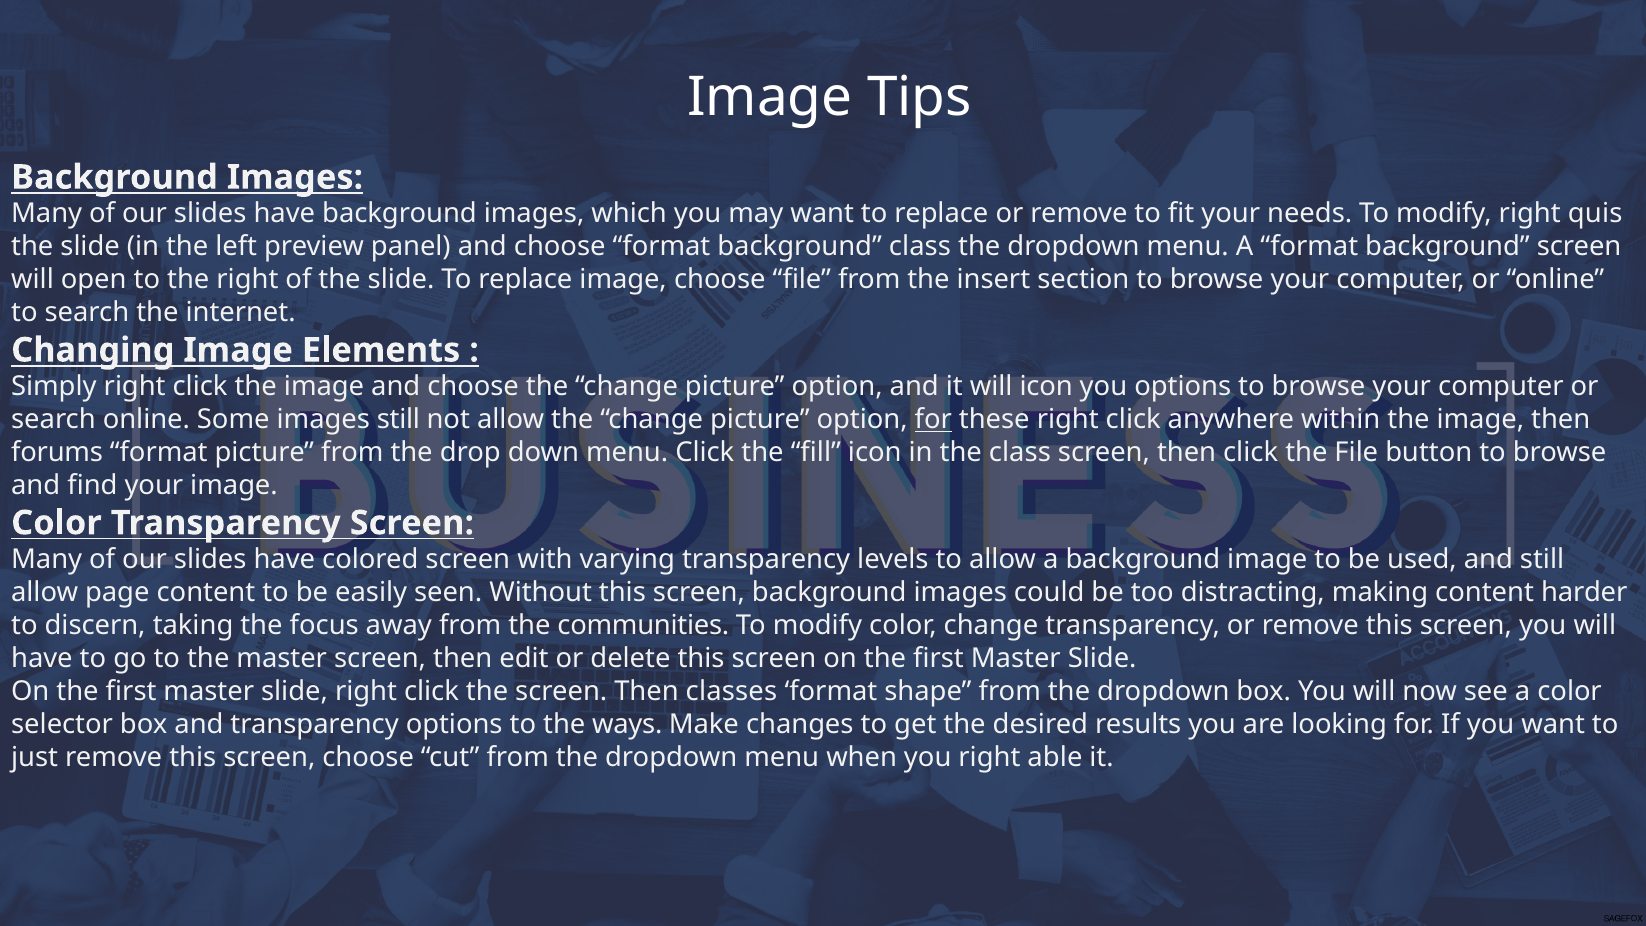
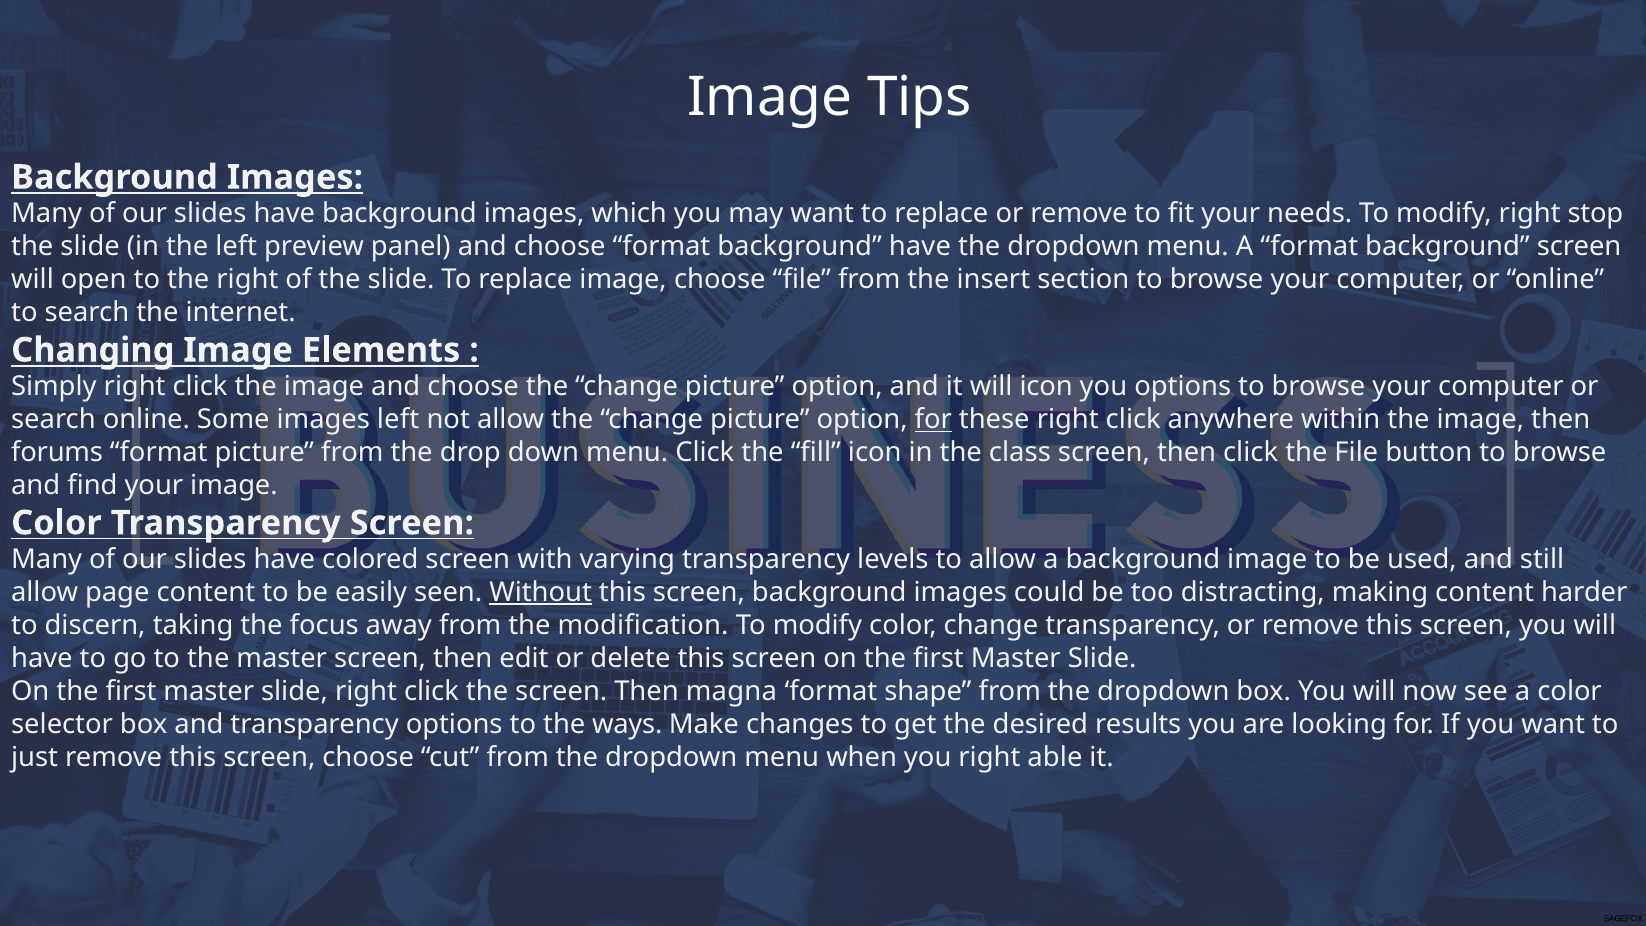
quis: quis -> stop
background class: class -> have
images still: still -> left
Without underline: none -> present
communities: communities -> modification
classes: classes -> magna
